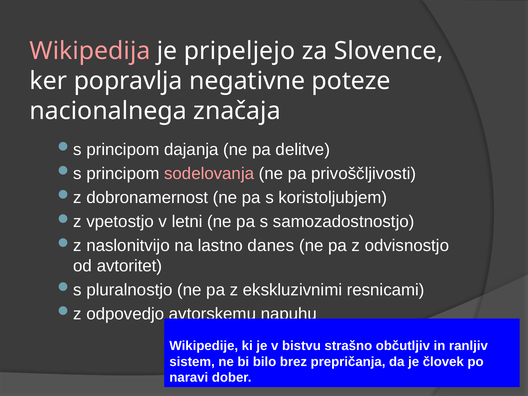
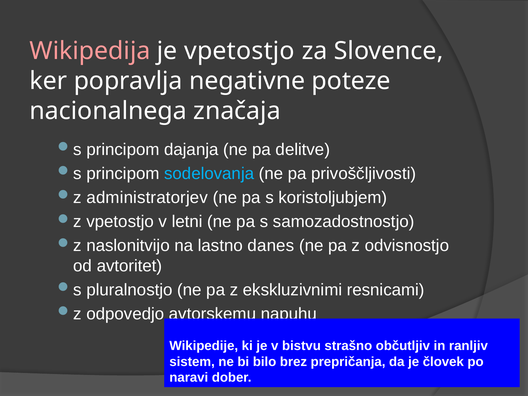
je pripeljejo: pripeljejo -> vpetostjo
sodelovanja colour: pink -> light blue
dobronamernost: dobronamernost -> administratorjev
